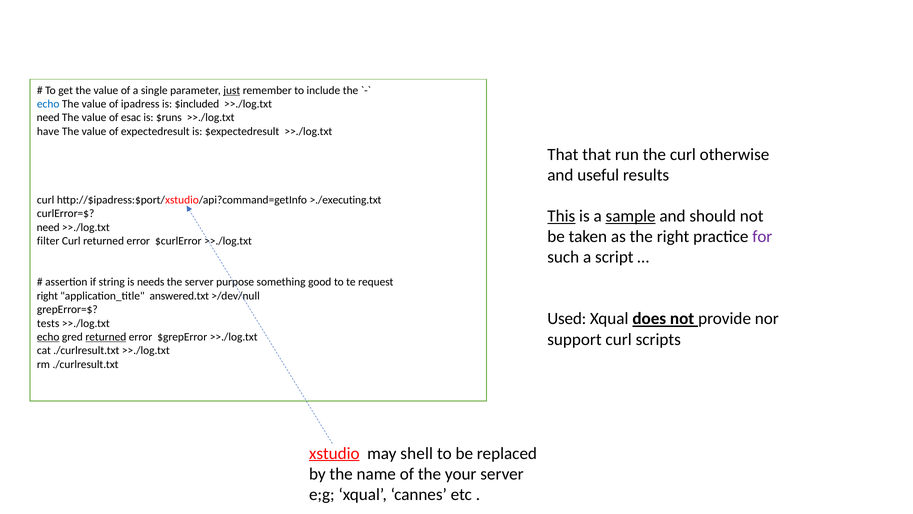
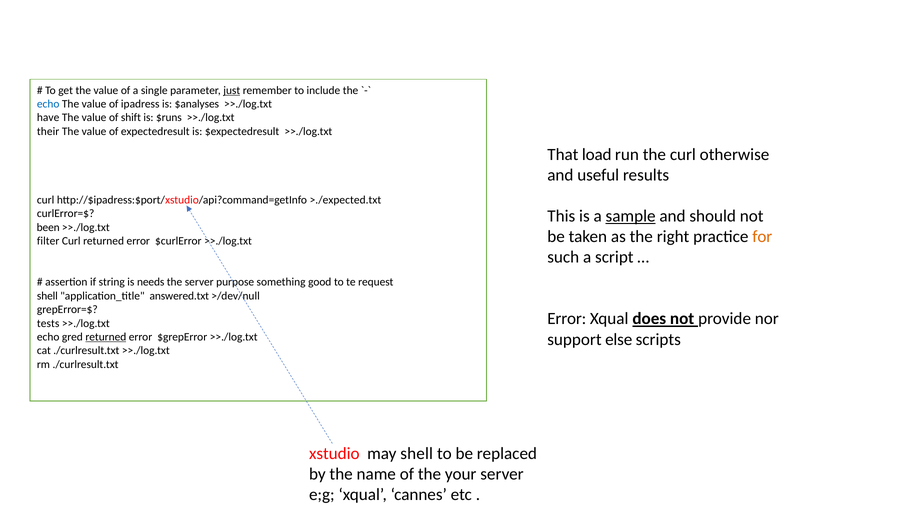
$included: $included -> $analyses
need at (48, 118): need -> have
esac: esac -> shift
have: have -> their
That that: that -> load
>./executing.txt: >./executing.txt -> >./expected.txt
This underline: present -> none
need at (48, 227): need -> been
for colour: purple -> orange
right at (47, 296): right -> shell
Used at (567, 319): Used -> Error
echo at (48, 337) underline: present -> none
support curl: curl -> else
xstudio underline: present -> none
